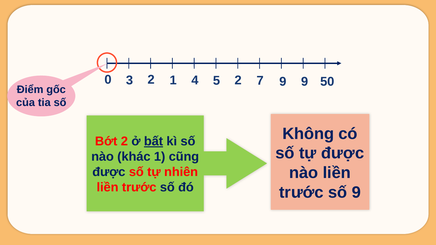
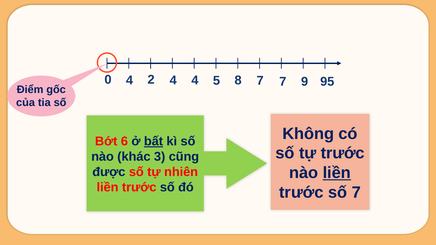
3 at (130, 80): 3 -> 4
2 1: 1 -> 4
5 2: 2 -> 8
7 9: 9 -> 7
50: 50 -> 95
Bớt 2: 2 -> 6
tự được: được -> trước
khác 1: 1 -> 3
liền at (337, 173) underline: none -> present
số 9: 9 -> 7
